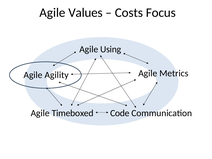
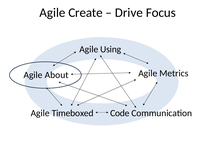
Values: Values -> Create
Costs: Costs -> Drive
Agility: Agility -> About
